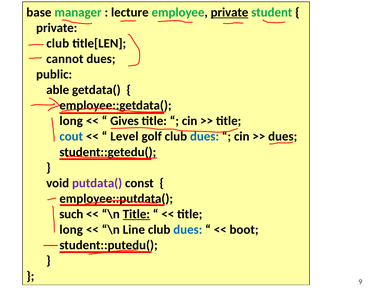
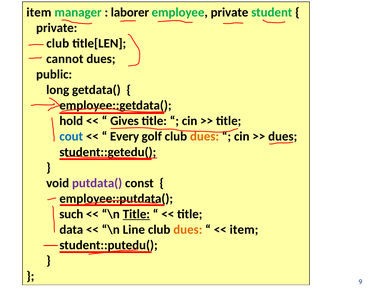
base at (39, 12): base -> item
lecture: lecture -> laborer
private at (229, 12) underline: present -> none
able: able -> long
long at (71, 121): long -> hold
Level: Level -> Every
dues at (205, 136) colour: blue -> orange
long at (71, 229): long -> data
dues at (188, 229) colour: blue -> orange
boot at (244, 229): boot -> item
